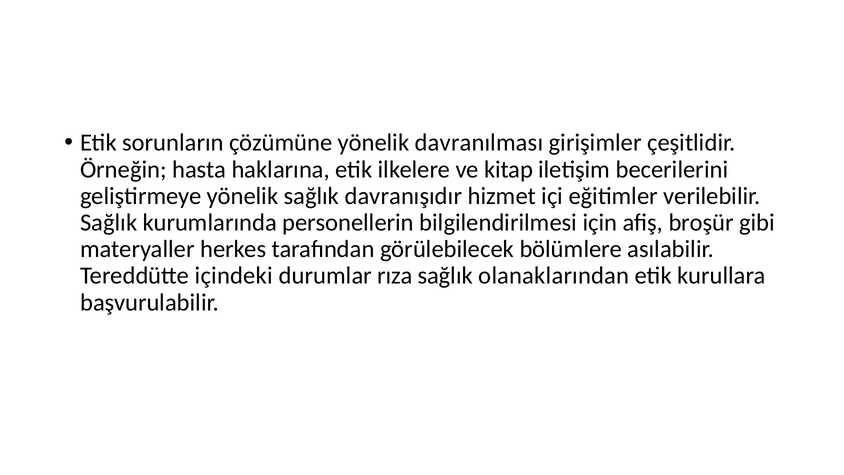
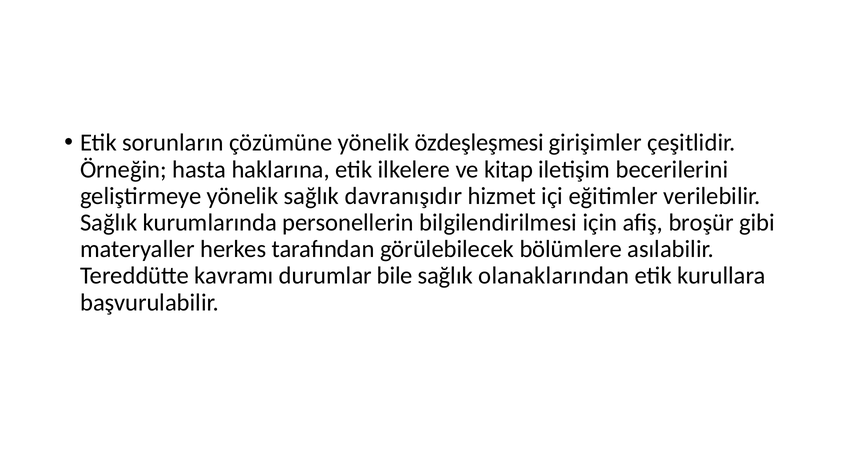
davranılması: davranılması -> özdeşleşmesi
içindeki: içindeki -> kavramı
rıza: rıza -> bile
